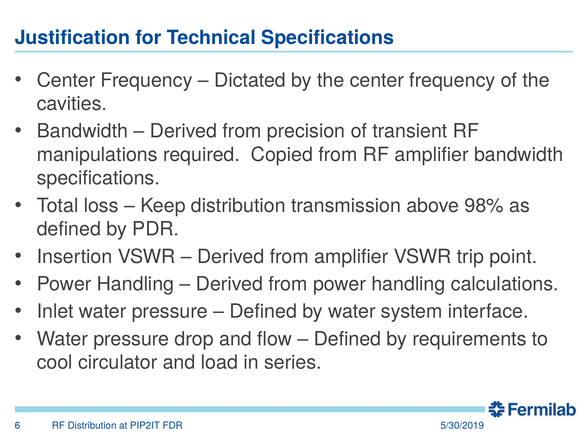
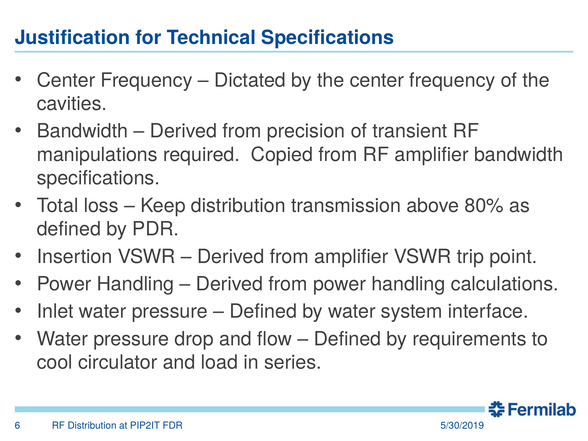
98%: 98% -> 80%
